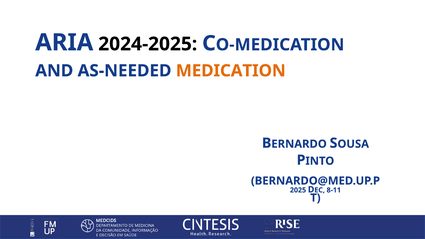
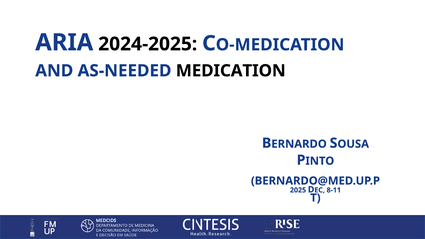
MEDICATION colour: orange -> black
